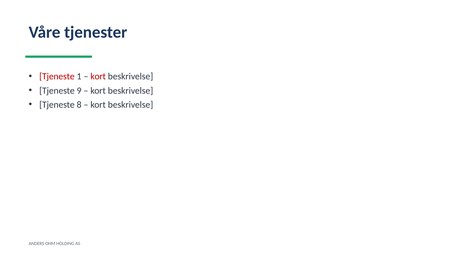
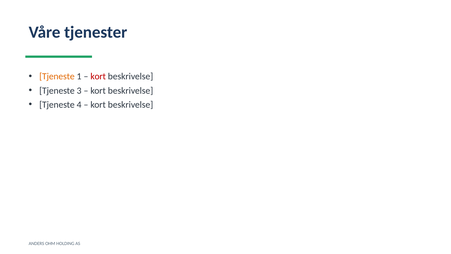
Tjeneste at (57, 76) colour: red -> orange
9: 9 -> 3
8: 8 -> 4
